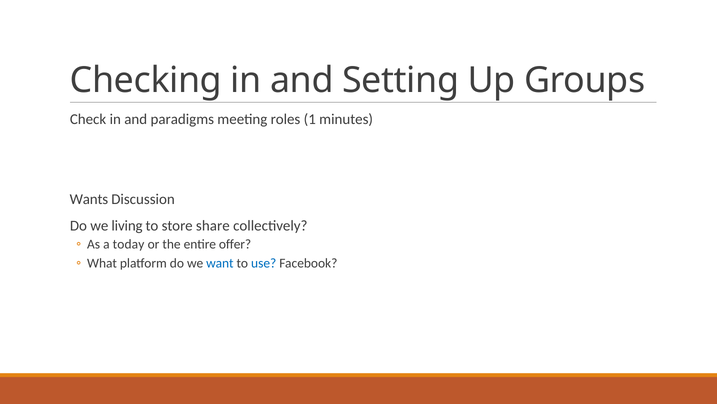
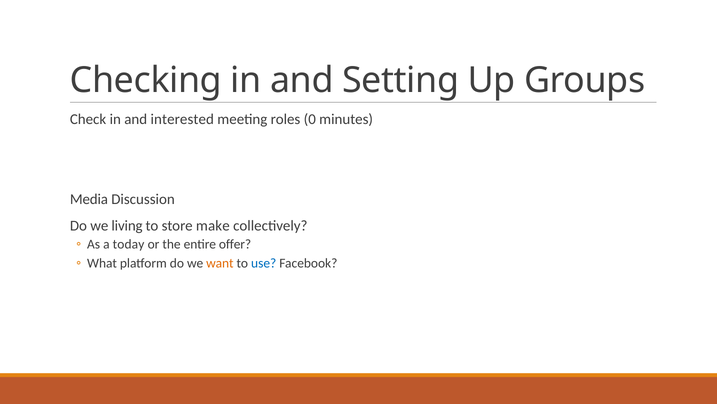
paradigms: paradigms -> interested
1: 1 -> 0
Wants: Wants -> Media
share: share -> make
want colour: blue -> orange
